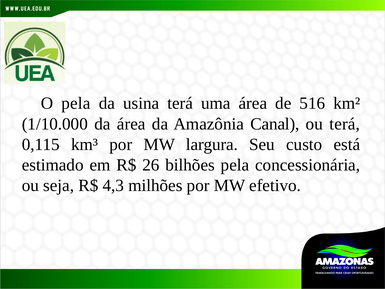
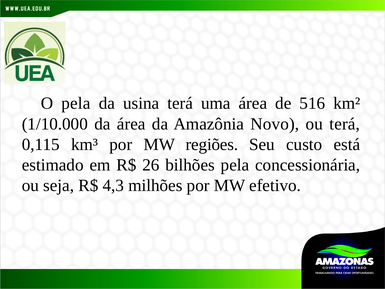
Canal: Canal -> Novo
largura: largura -> regiões
